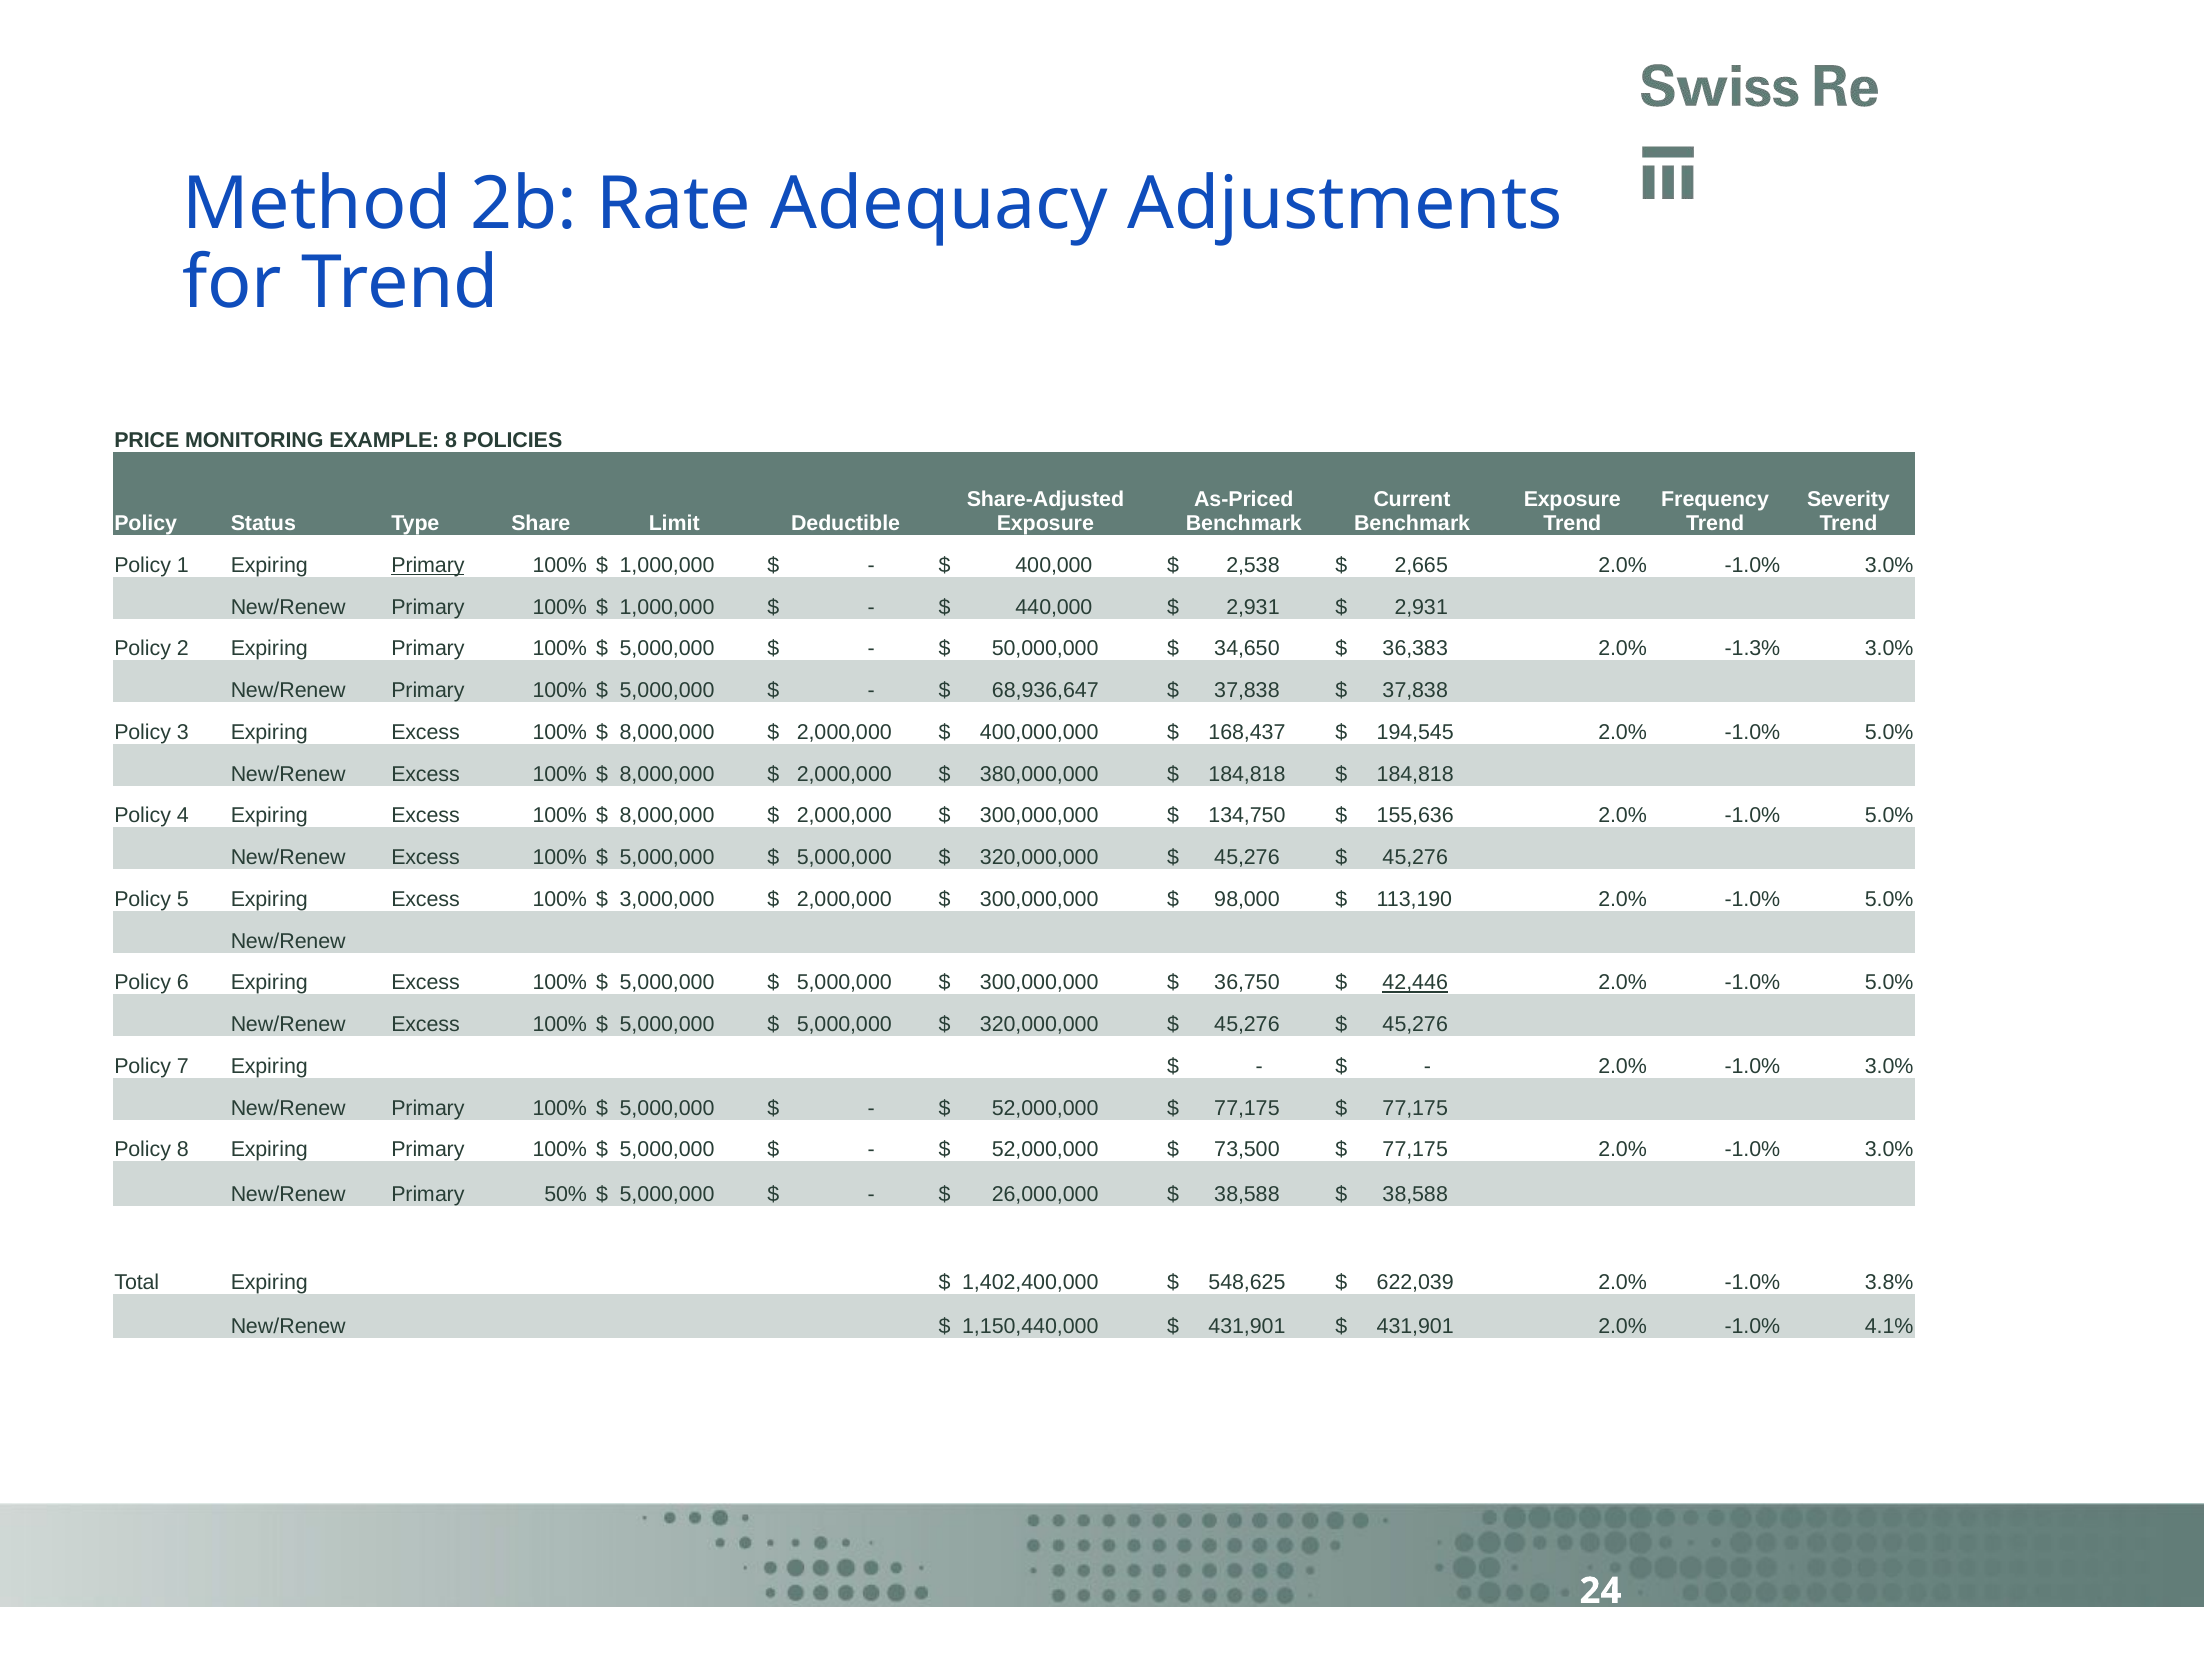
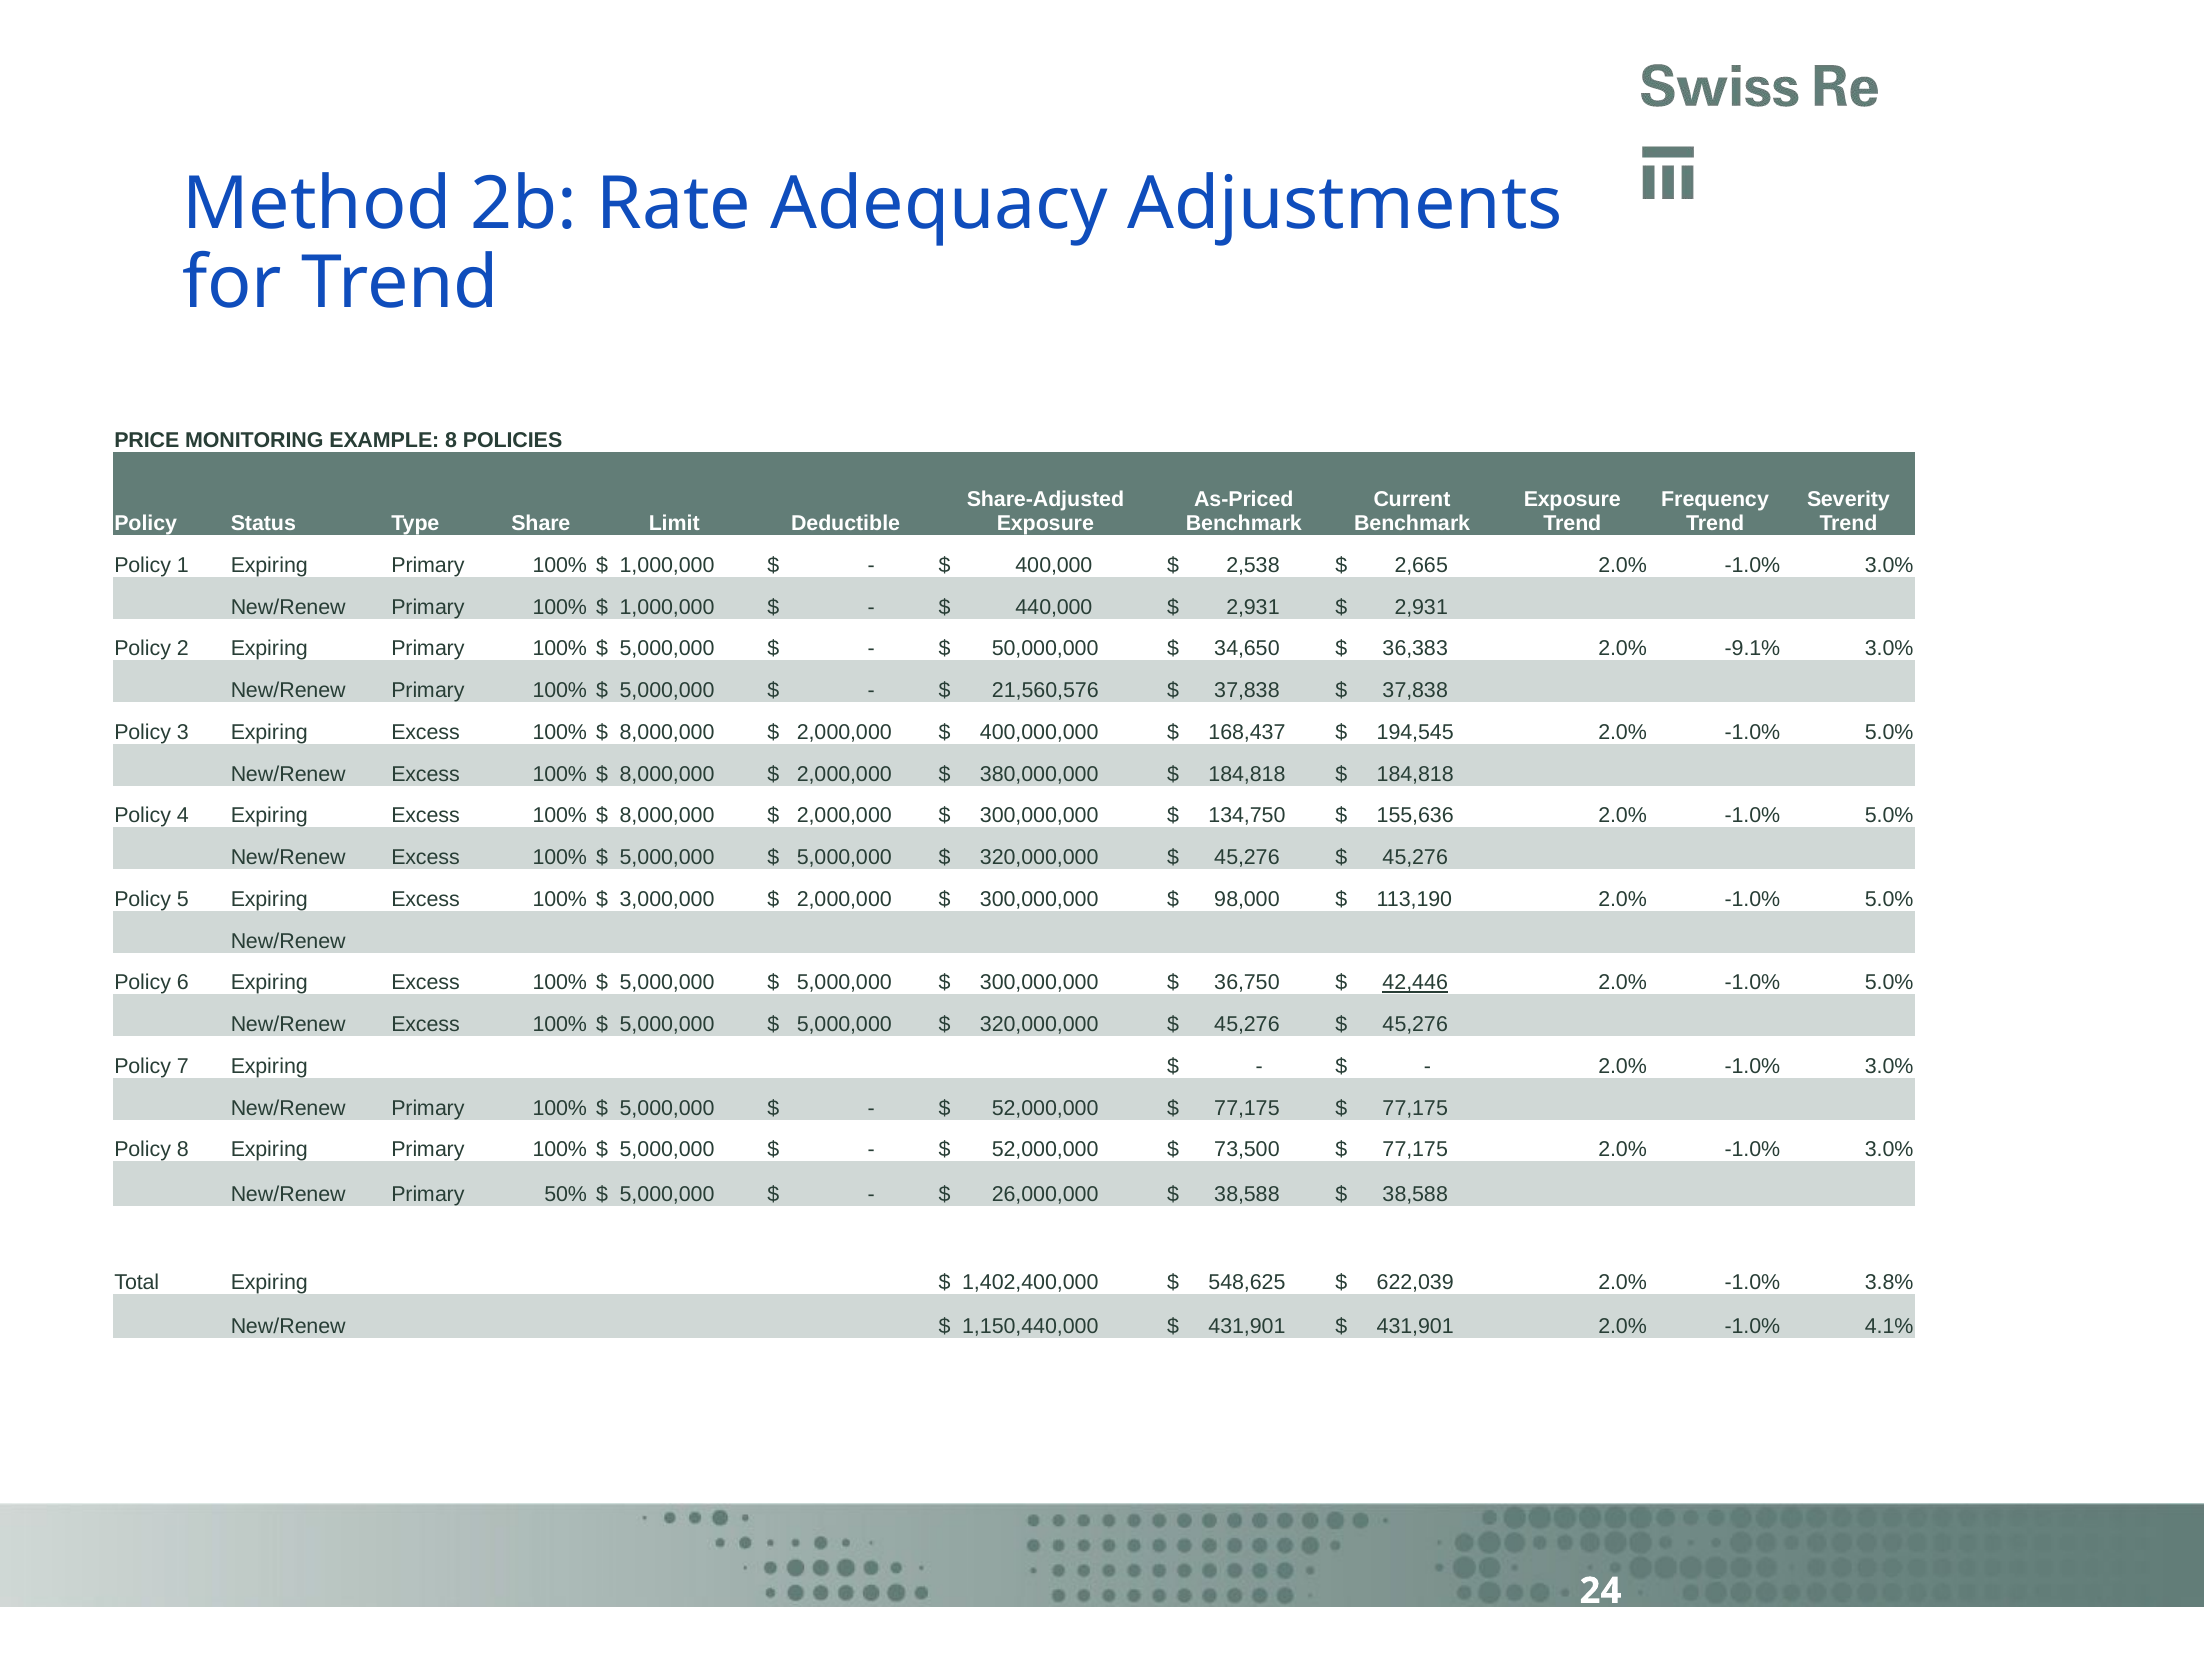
Primary at (428, 565) underline: present -> none
-1.3%: -1.3% -> -9.1%
68,936,647: 68,936,647 -> 21,560,576
